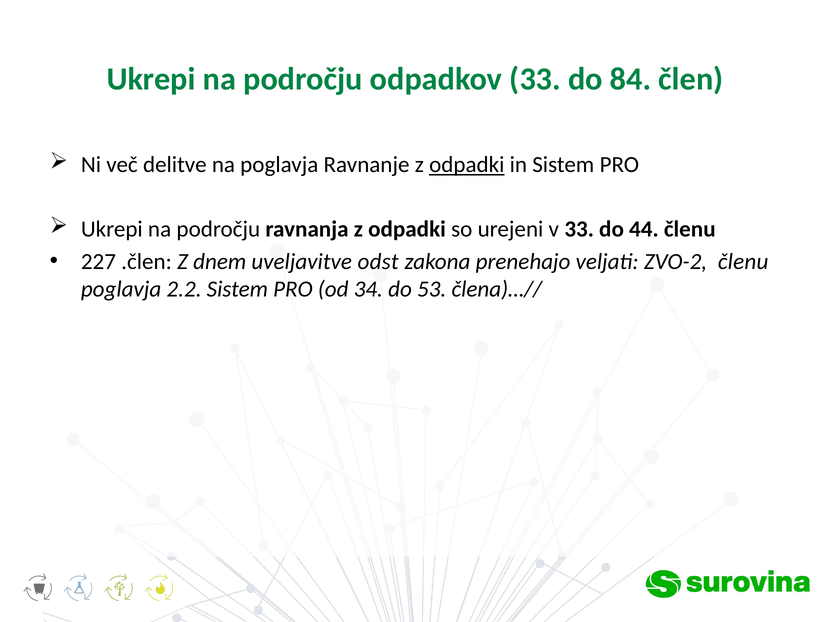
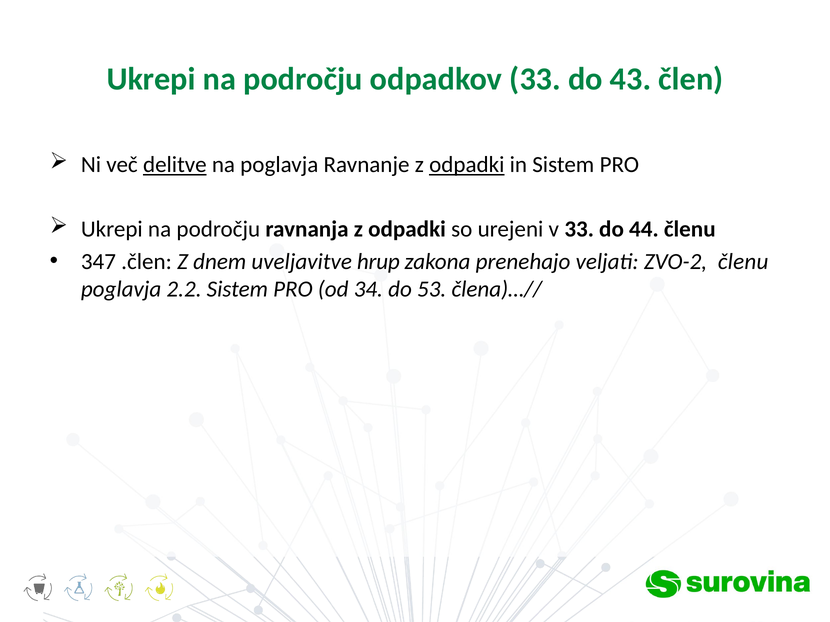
84: 84 -> 43
delitve underline: none -> present
227: 227 -> 347
odst: odst -> hrup
